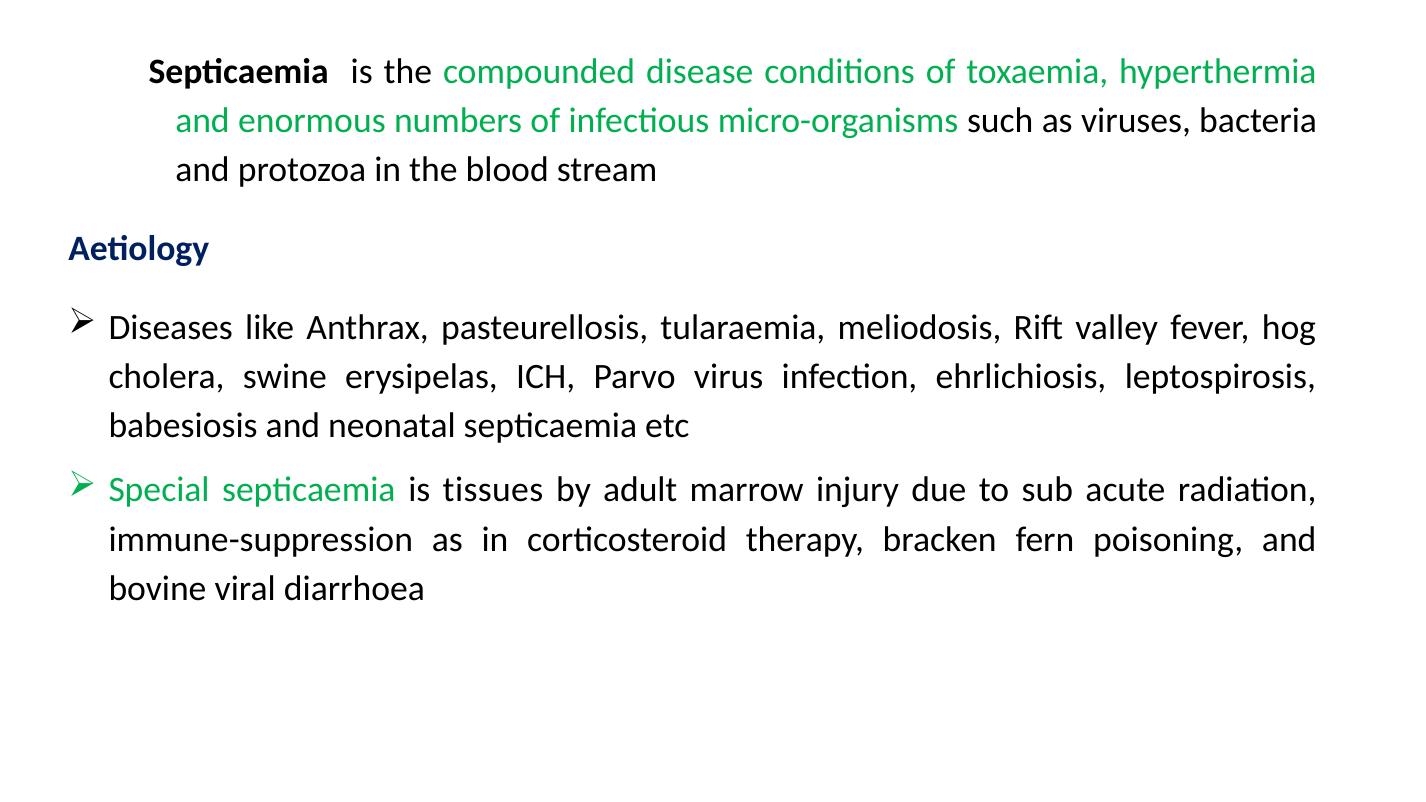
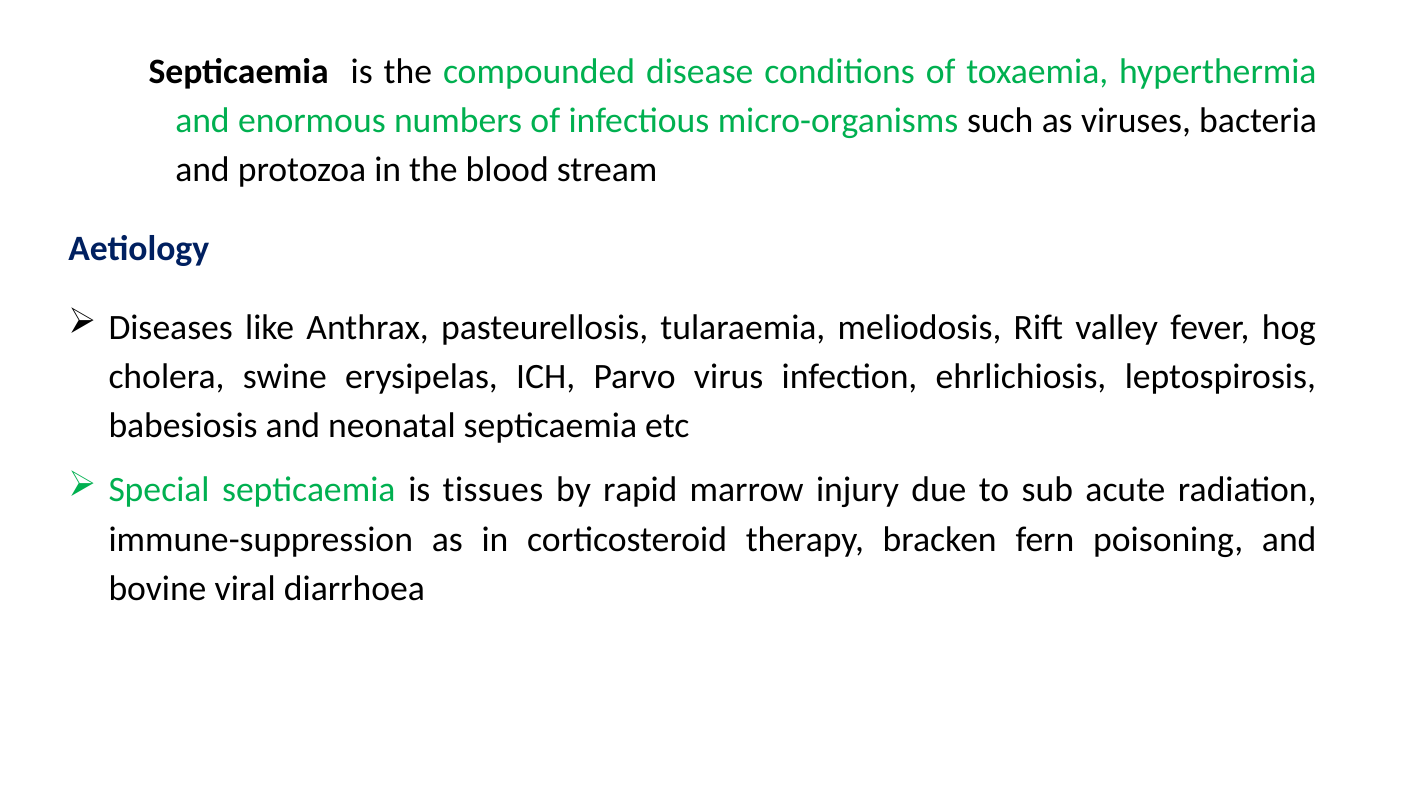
adult: adult -> rapid
